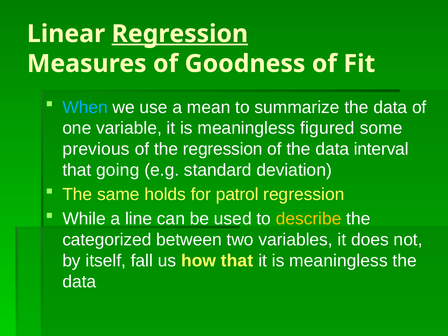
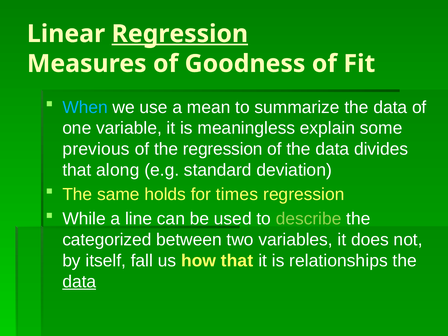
figured: figured -> explain
interval: interval -> divides
going: going -> along
patrol: patrol -> times
describe colour: yellow -> light green
meaningless at (339, 261): meaningless -> relationships
data at (79, 282) underline: none -> present
